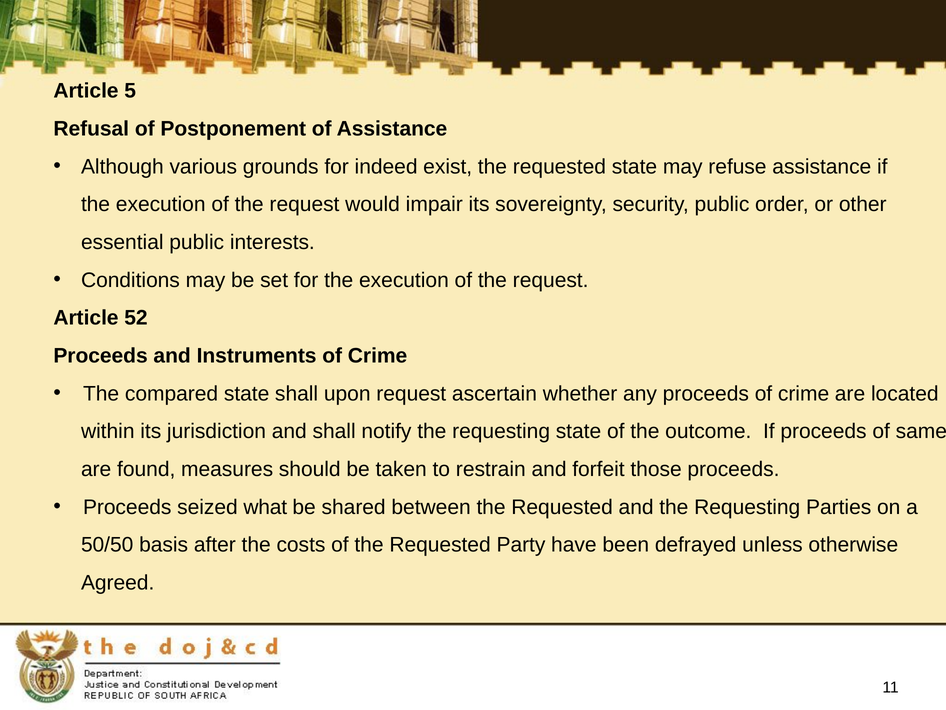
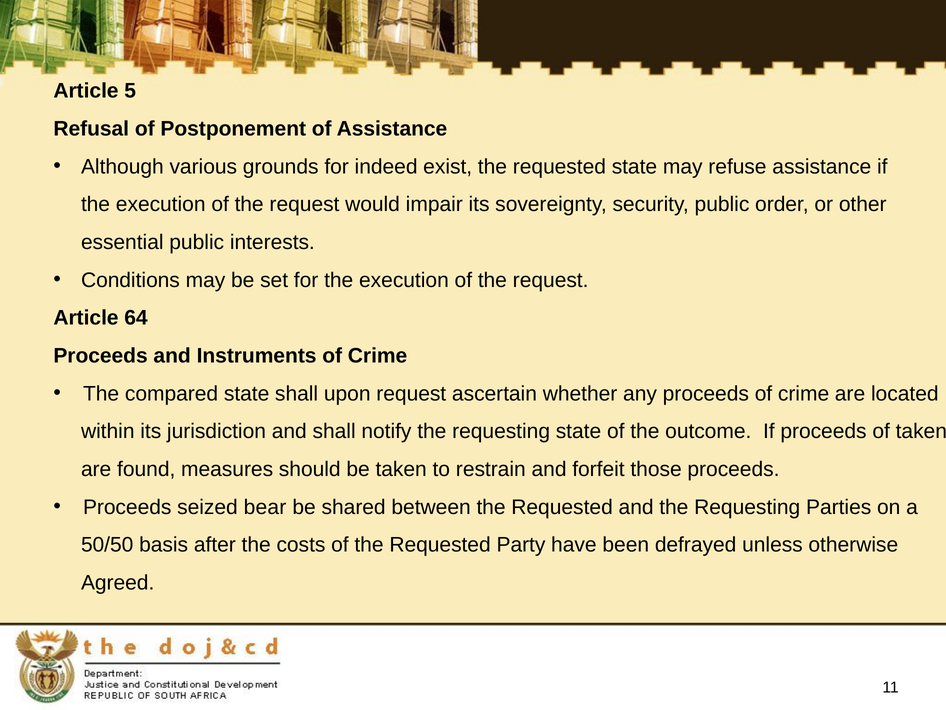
52: 52 -> 64
of same: same -> taken
what: what -> bear
